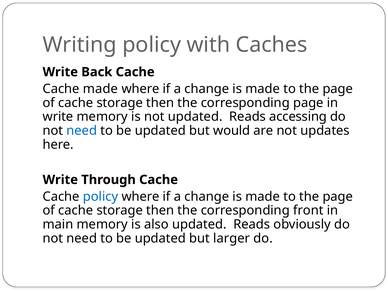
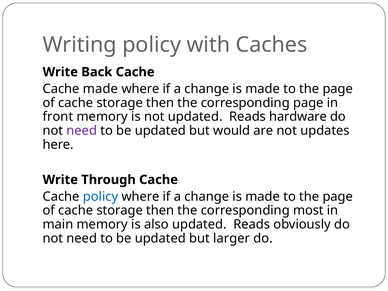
write at (58, 117): write -> front
accessing: accessing -> hardware
need at (82, 131) colour: blue -> purple
front: front -> most
